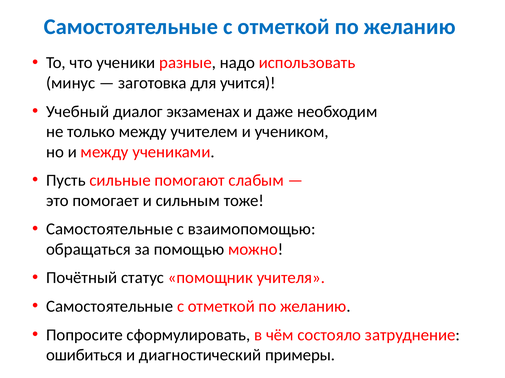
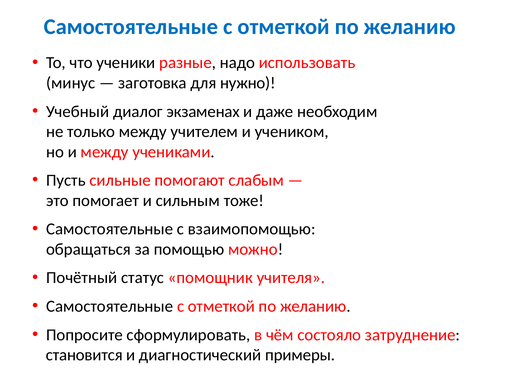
учится: учится -> нужно
ошибиться: ошибиться -> становится
